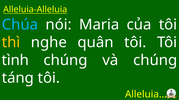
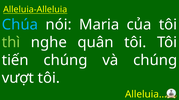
thì colour: yellow -> light green
tình: tình -> tiến
táng: táng -> vượt
